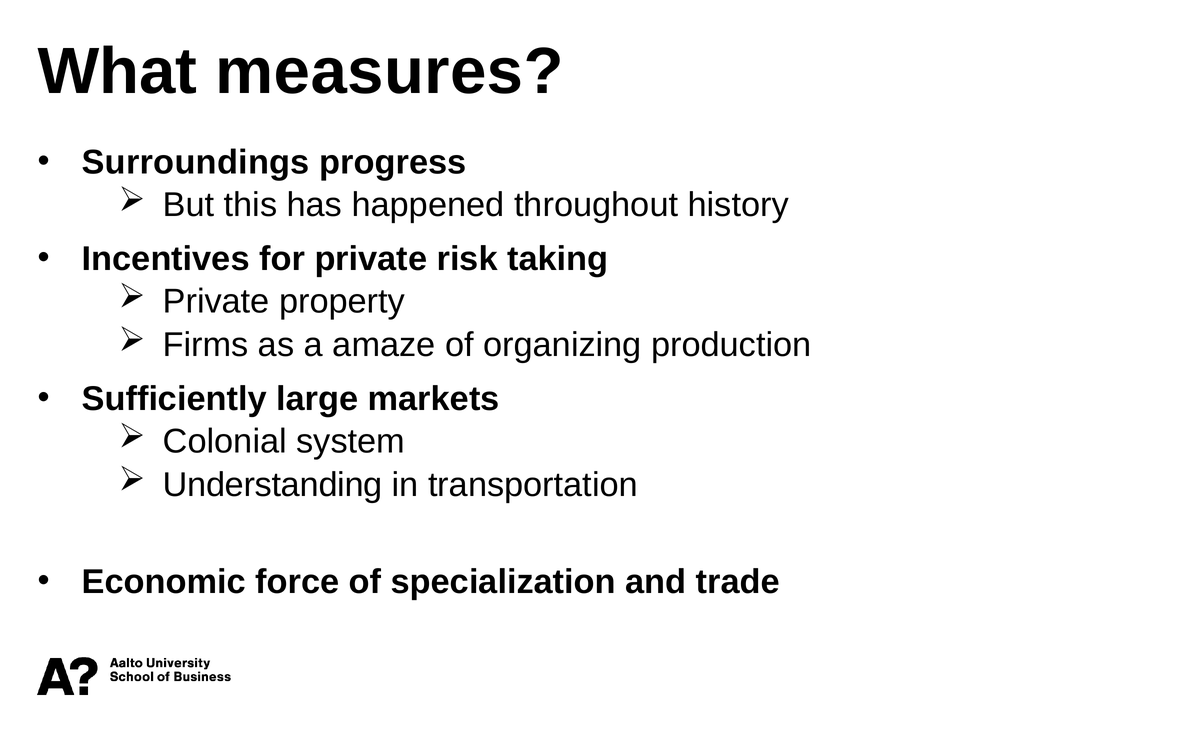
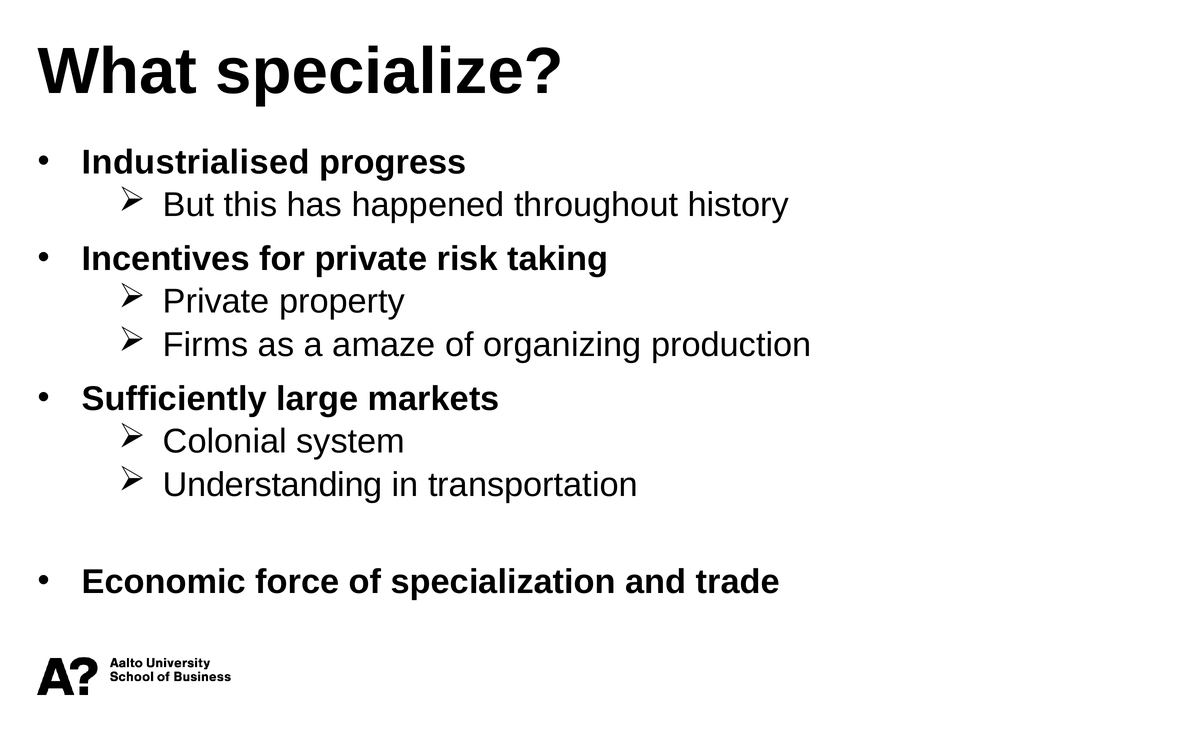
measures: measures -> specialize
Surroundings: Surroundings -> Industrialised
